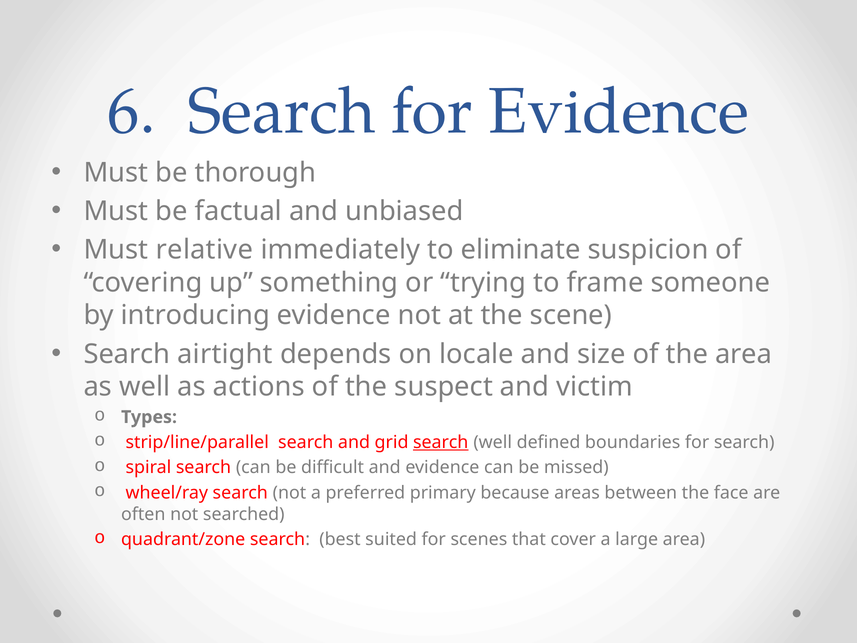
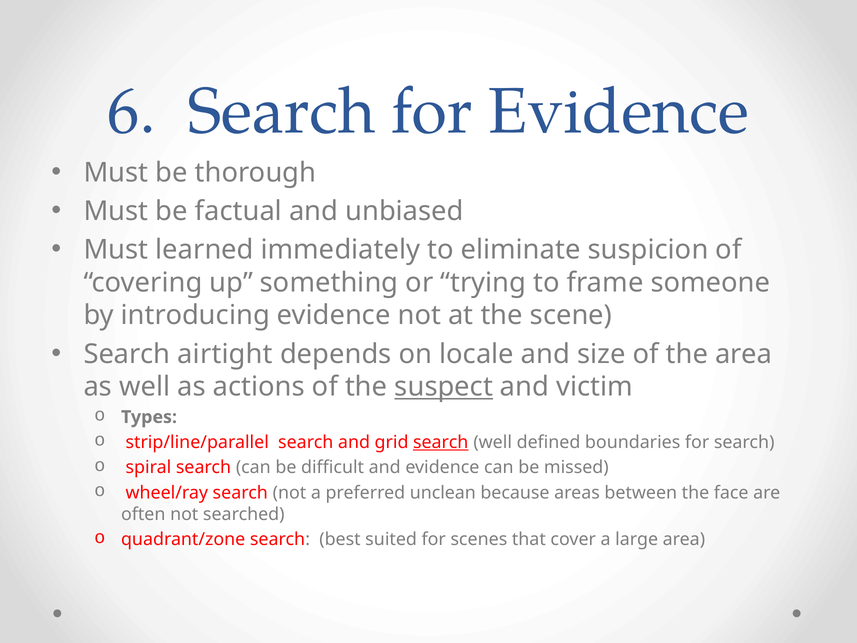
relative: relative -> learned
suspect underline: none -> present
primary: primary -> unclean
